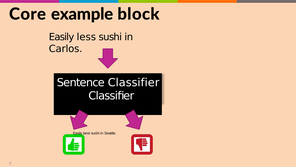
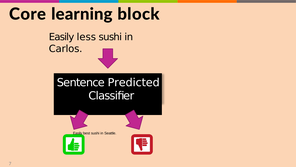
example: example -> learning
Sentence Classifier: Classifier -> Predicted
